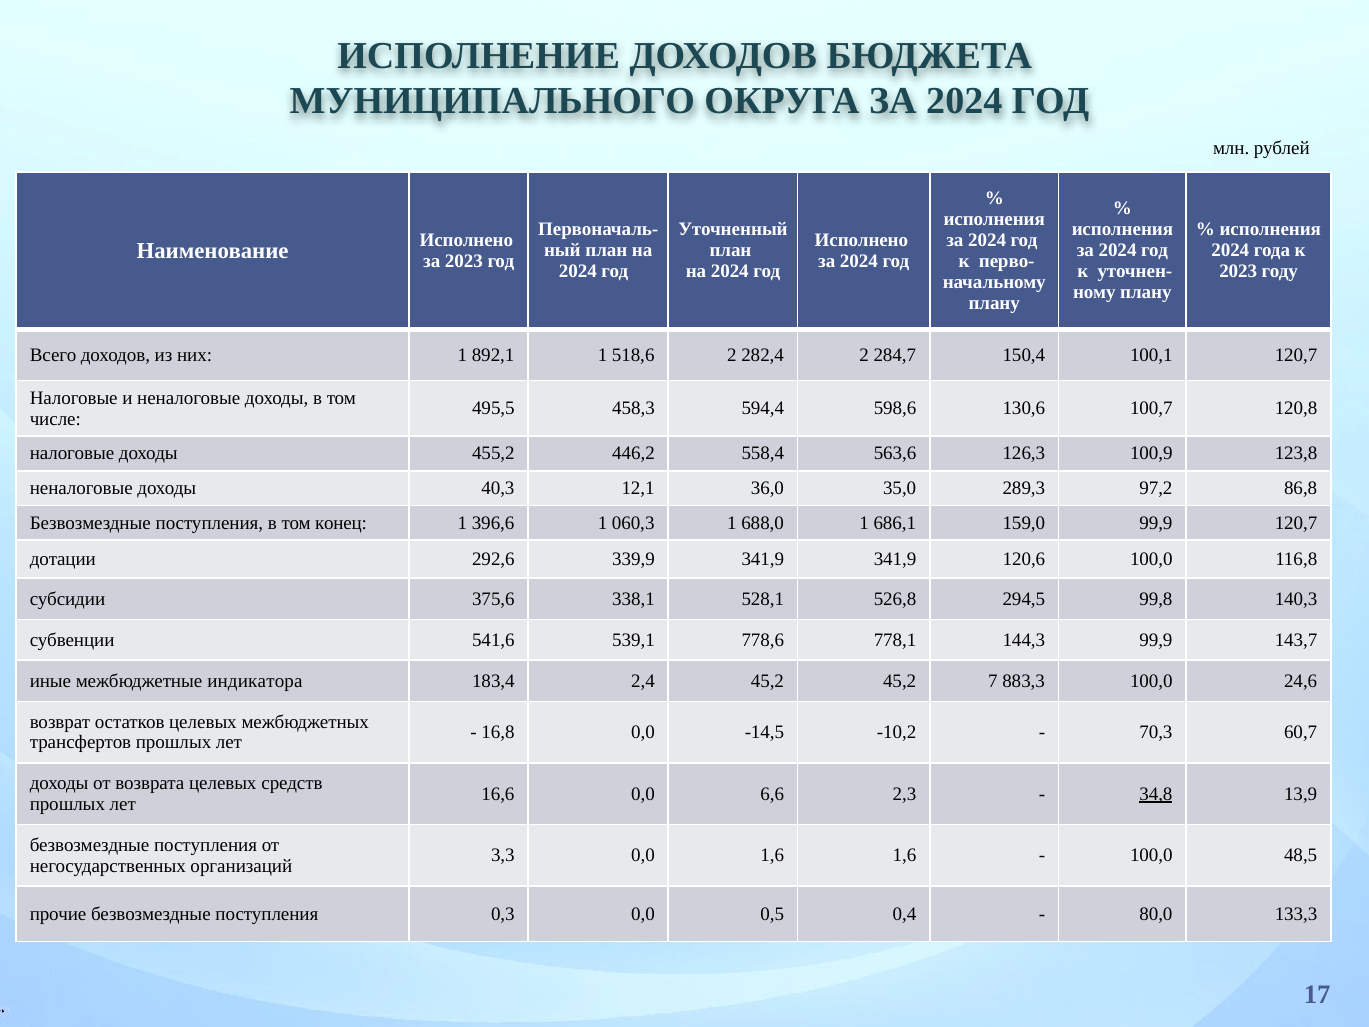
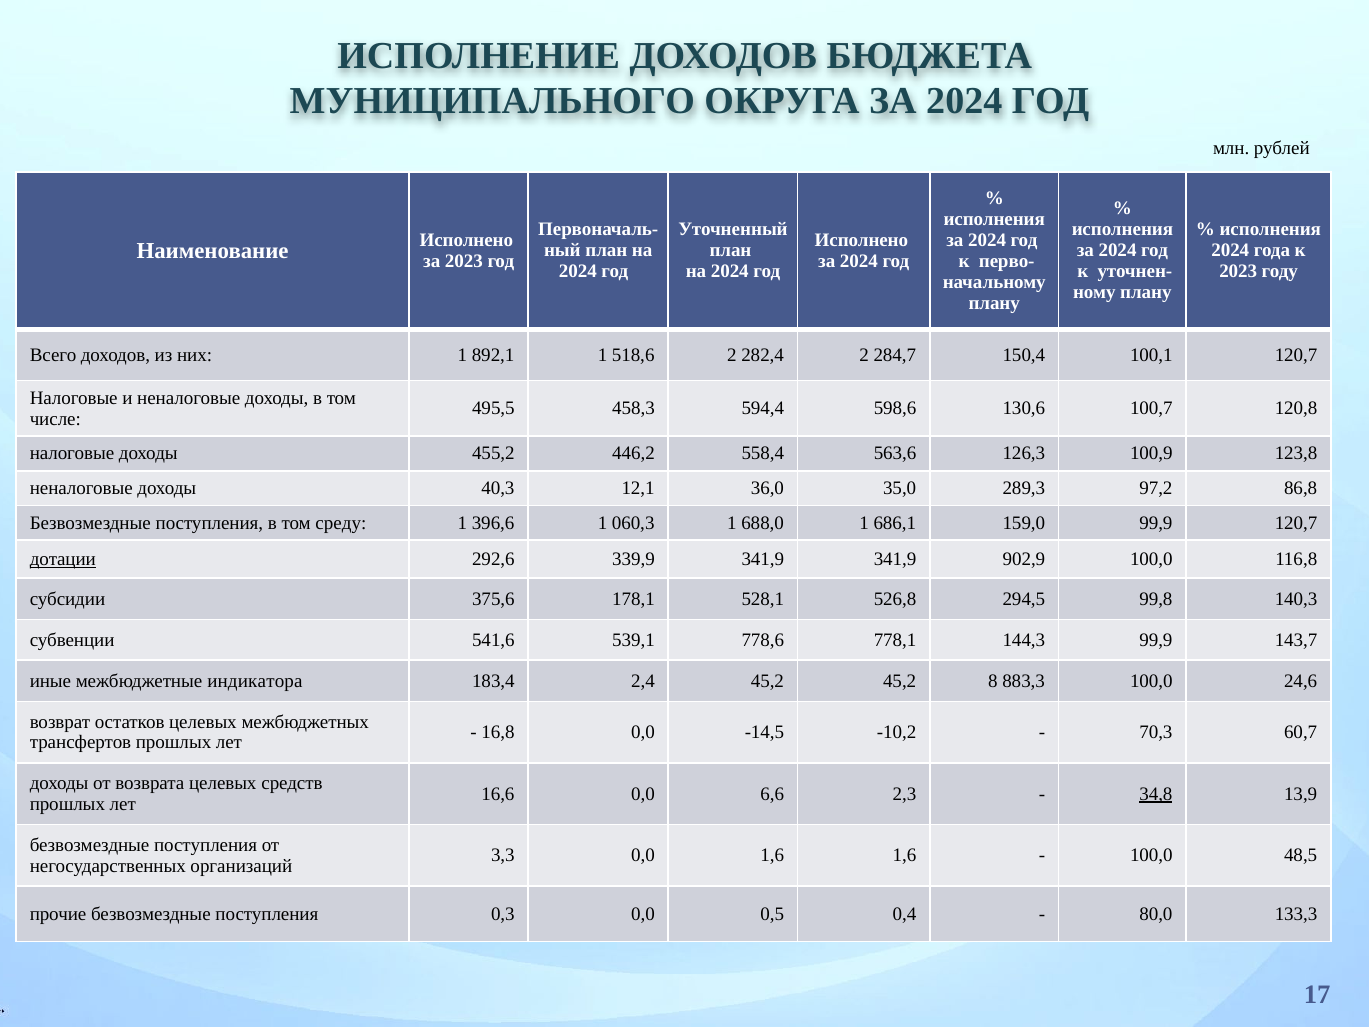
конец: конец -> среду
дотации underline: none -> present
120,6: 120,6 -> 902,9
338,1: 338,1 -> 178,1
7: 7 -> 8
